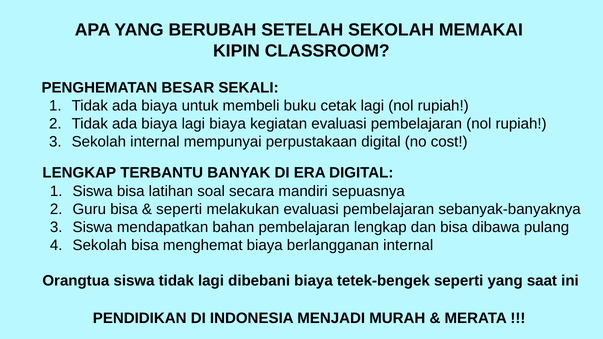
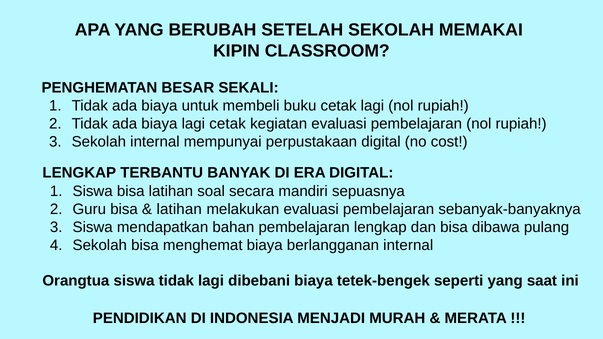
lagi biaya: biaya -> cetak
seperti at (179, 209): seperti -> latihan
